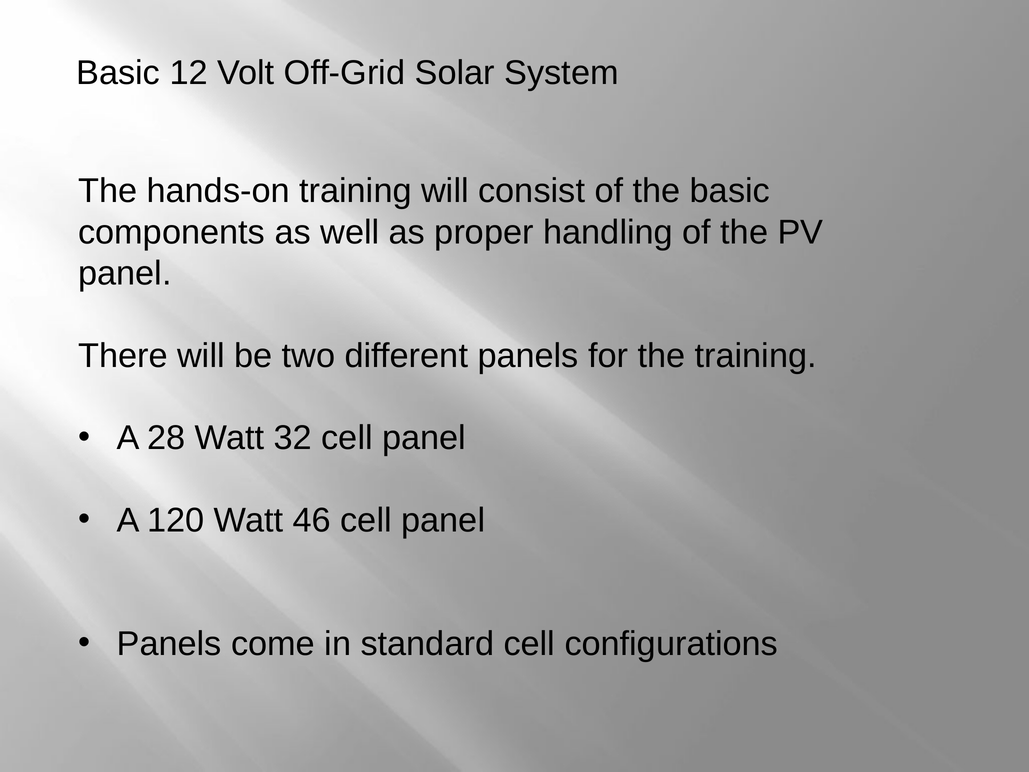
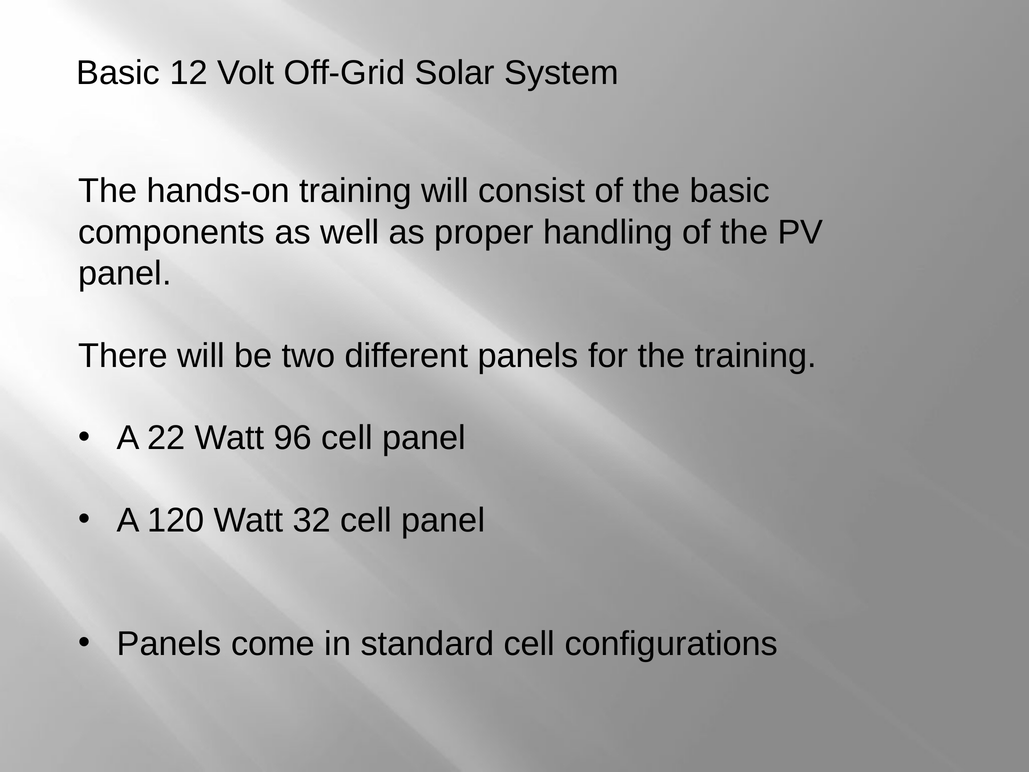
28: 28 -> 22
32: 32 -> 96
46: 46 -> 32
